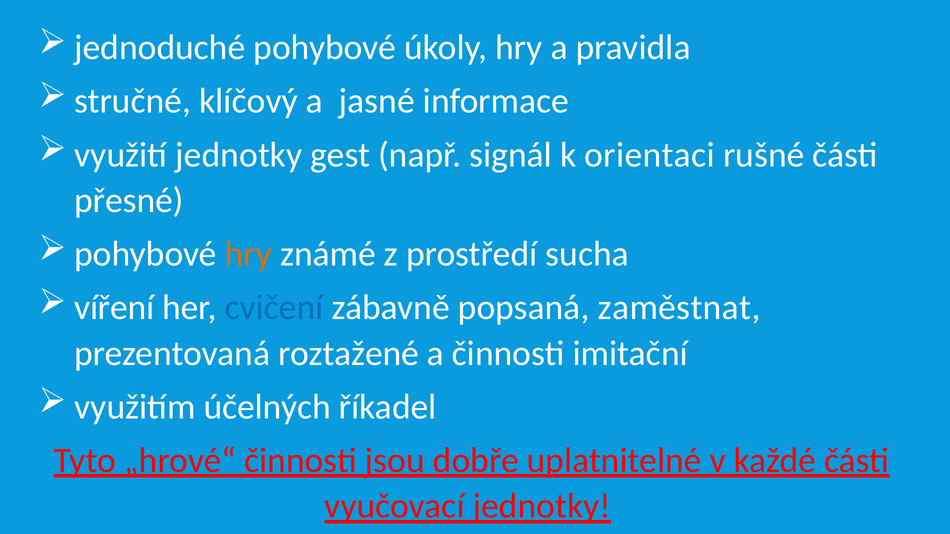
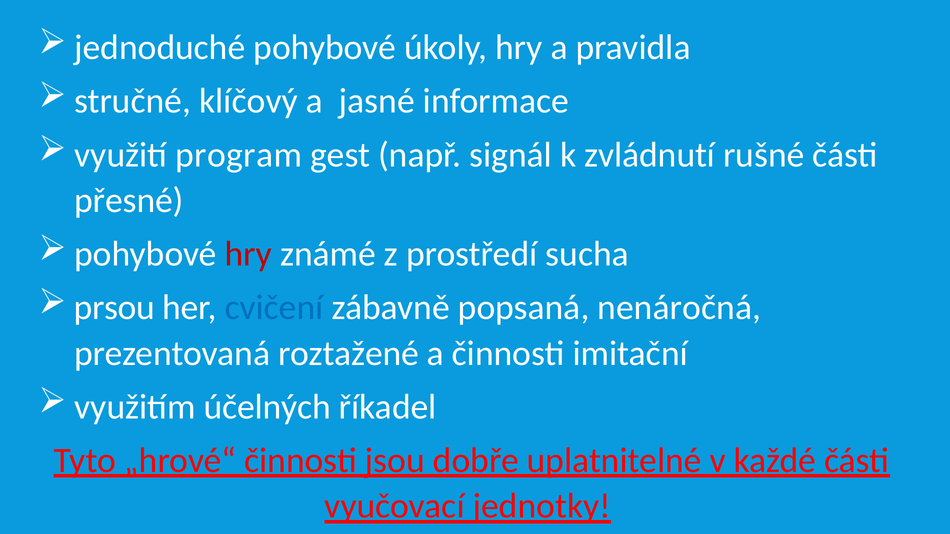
využití jednotky: jednotky -> program
orientaci: orientaci -> zvládnutí
hry at (248, 254) colour: orange -> red
víření: víření -> prsou
zaměstnat: zaměstnat -> nenáročná
